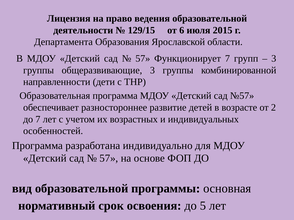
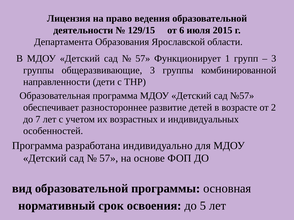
Функционирует 7: 7 -> 1
